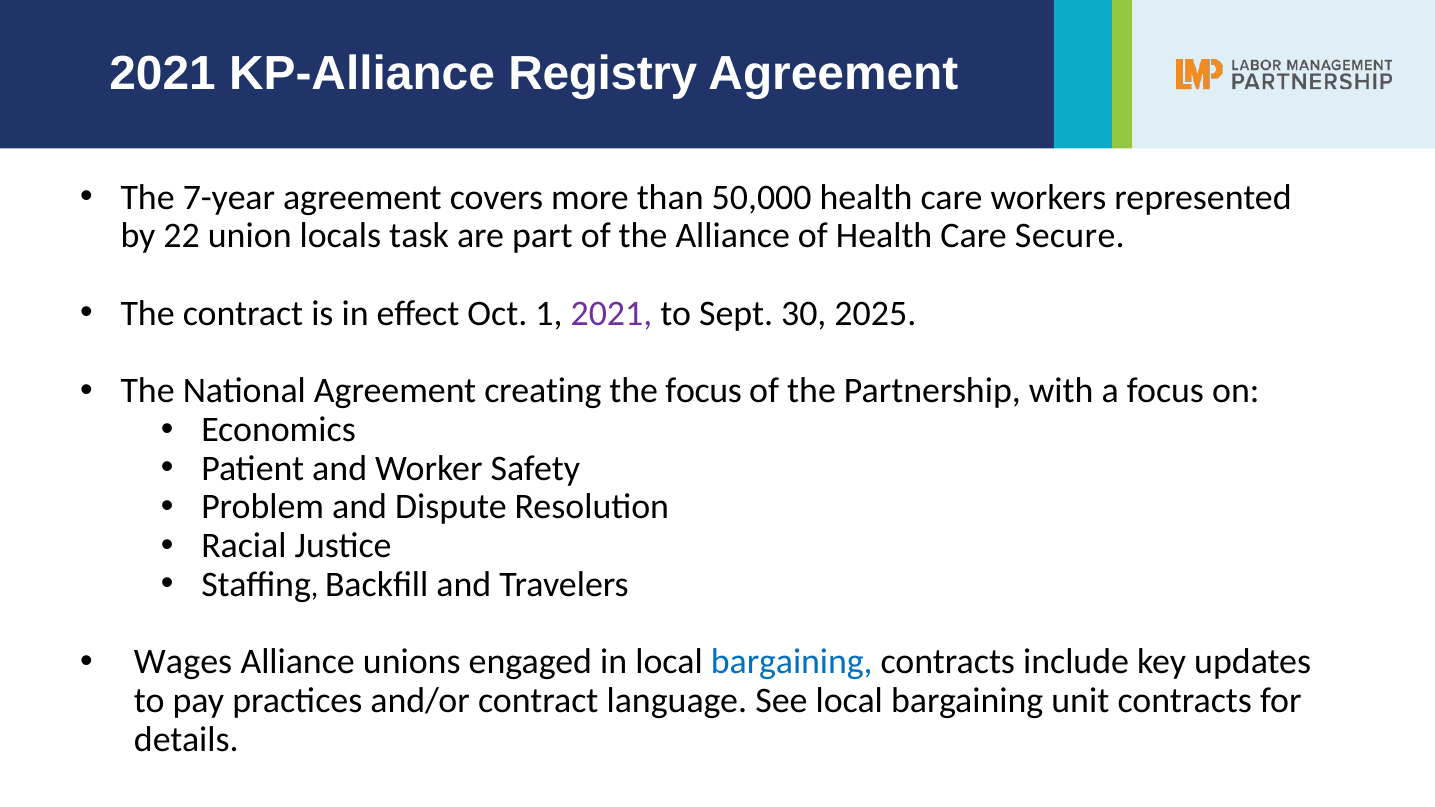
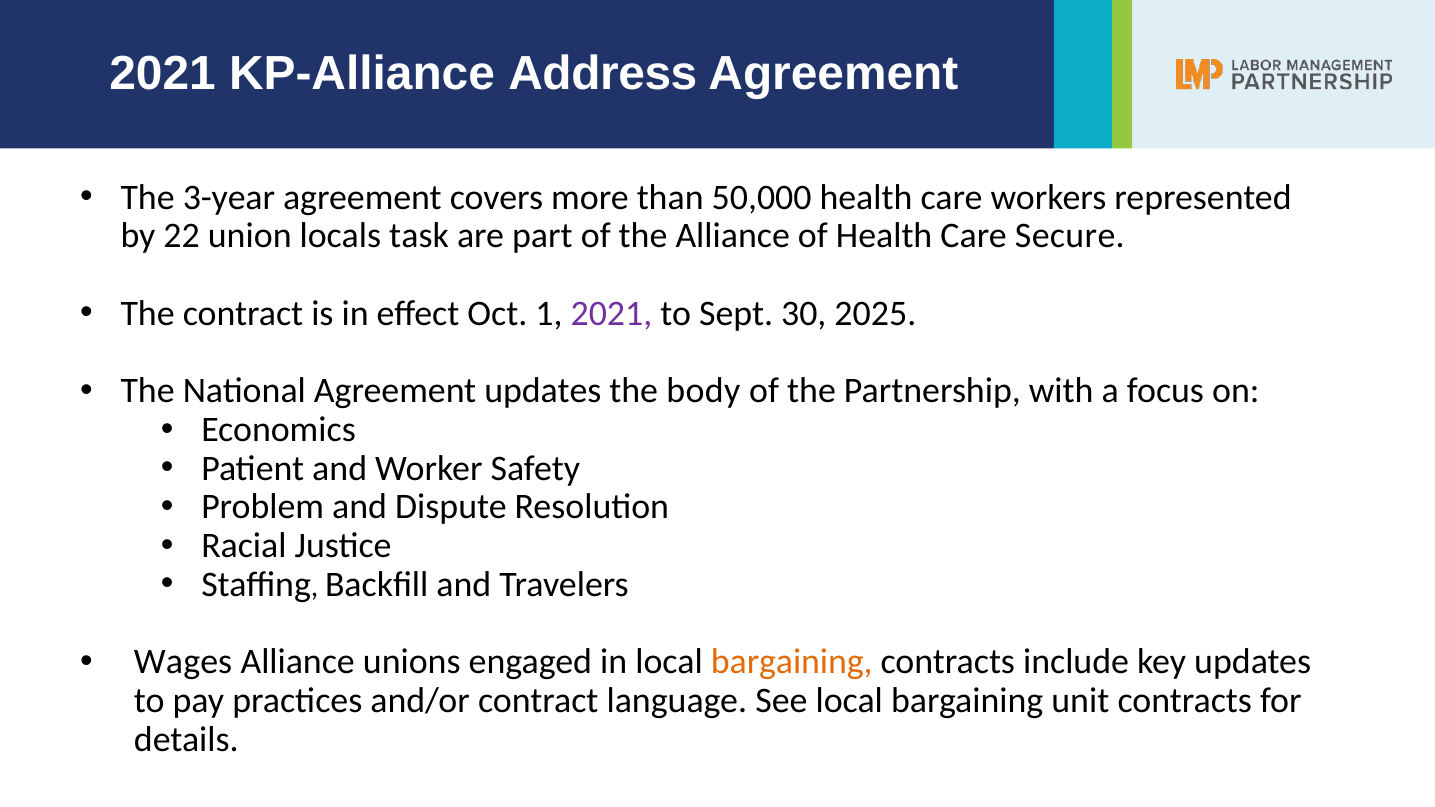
Registry: Registry -> Address
7-year: 7-year -> 3-year
Agreement creating: creating -> updates
the focus: focus -> body
bargaining at (792, 662) colour: blue -> orange
